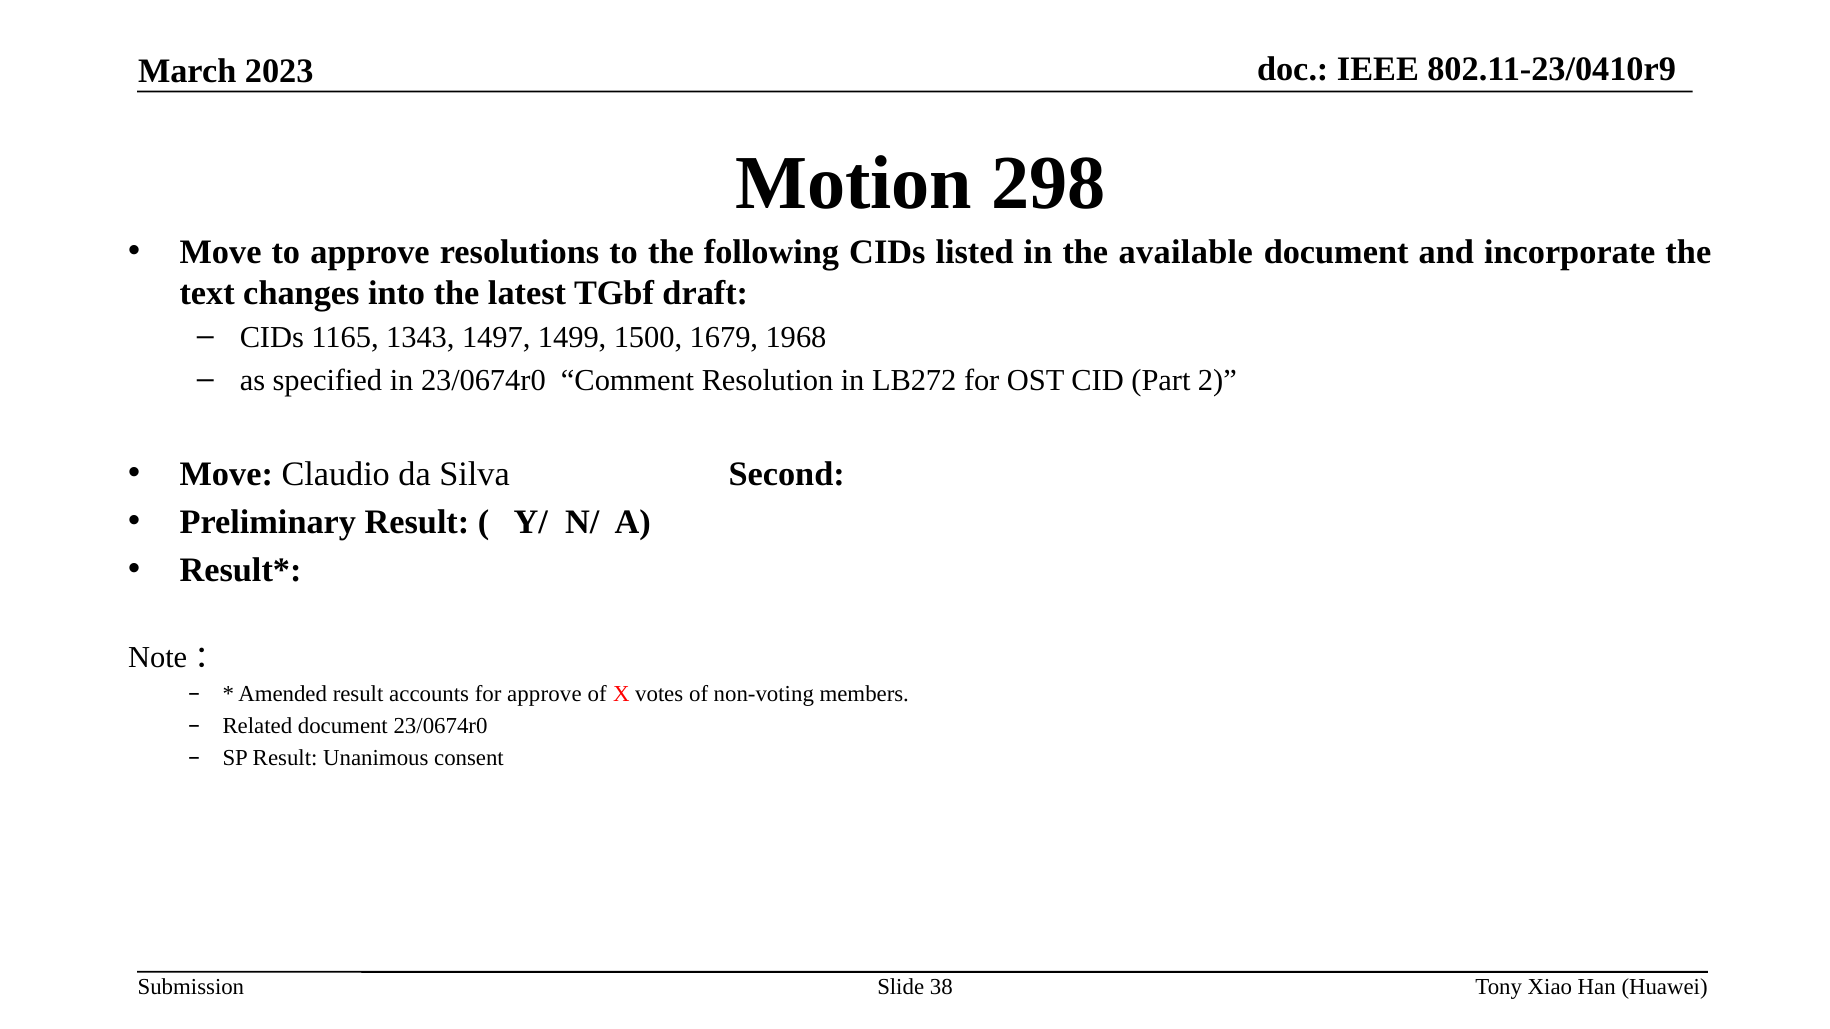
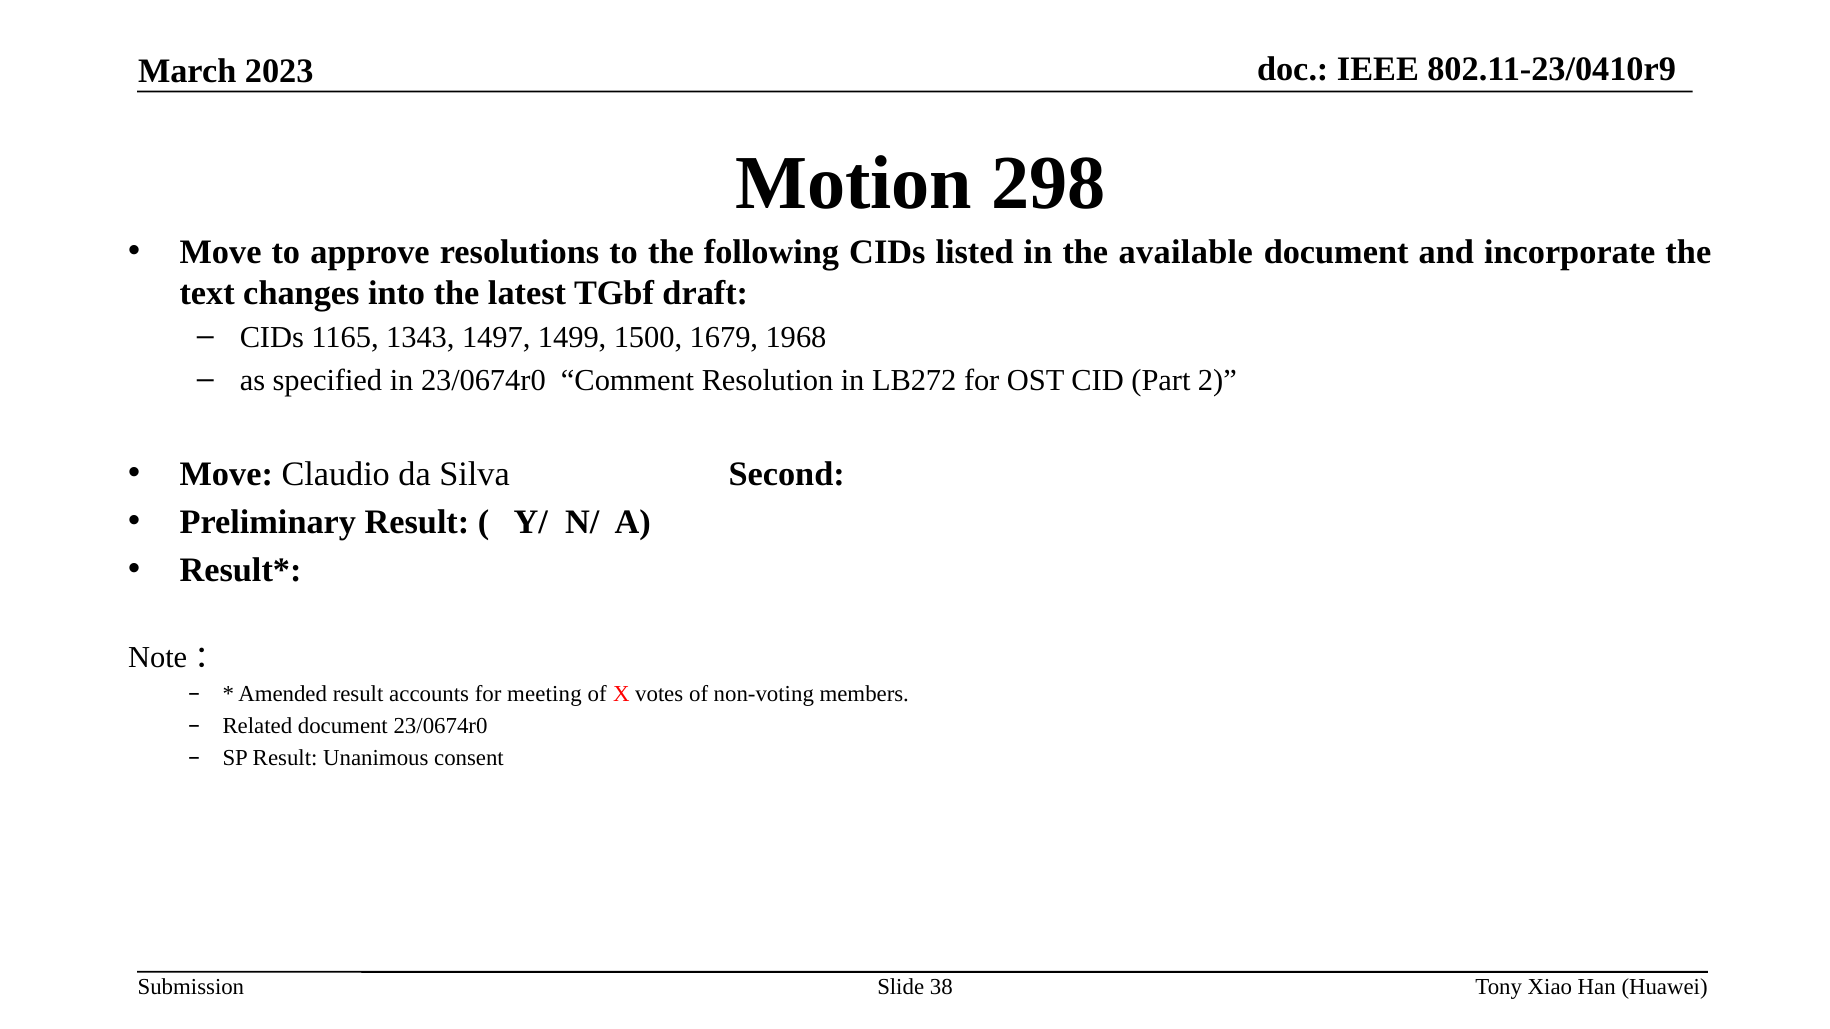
for approve: approve -> meeting
